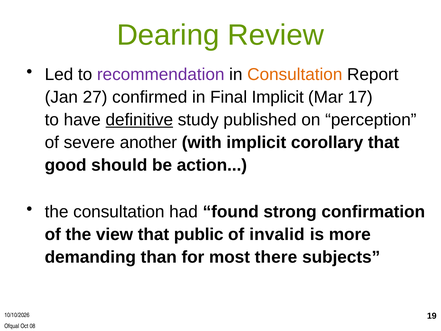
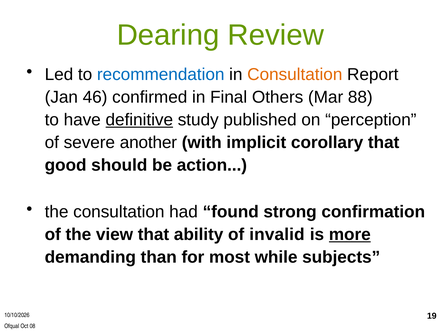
recommendation colour: purple -> blue
27: 27 -> 46
Final Implicit: Implicit -> Others
17: 17 -> 88
public: public -> ability
more underline: none -> present
there: there -> while
